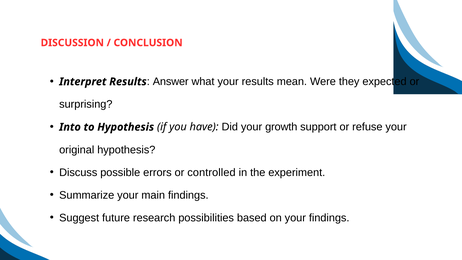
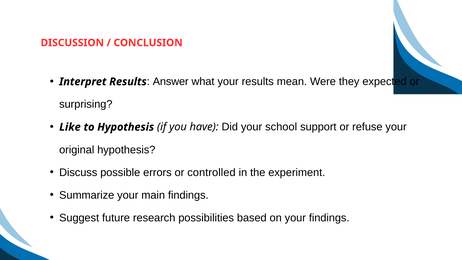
Into: Into -> Like
growth: growth -> school
